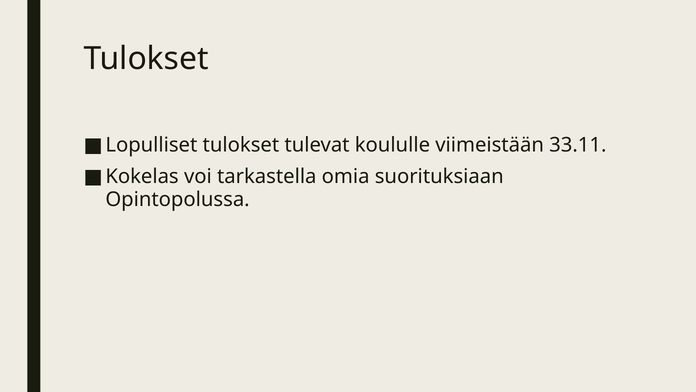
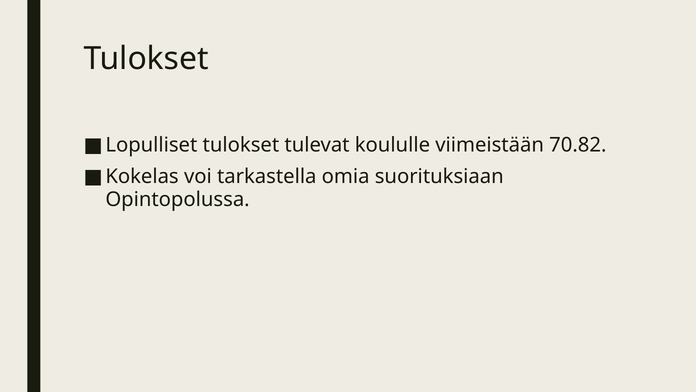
33.11: 33.11 -> 70.82
